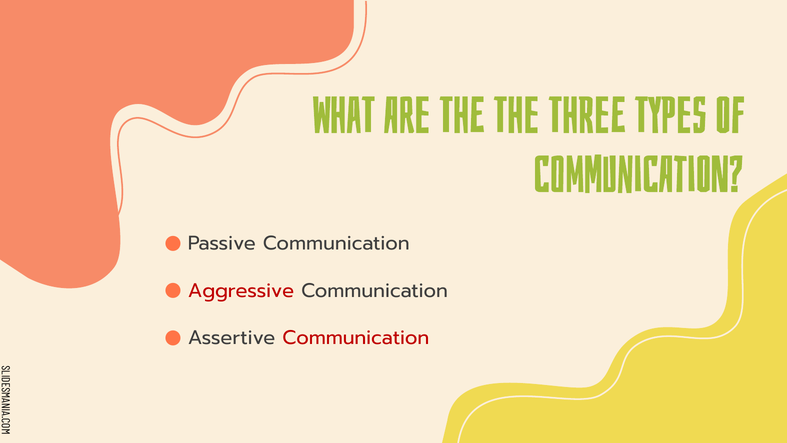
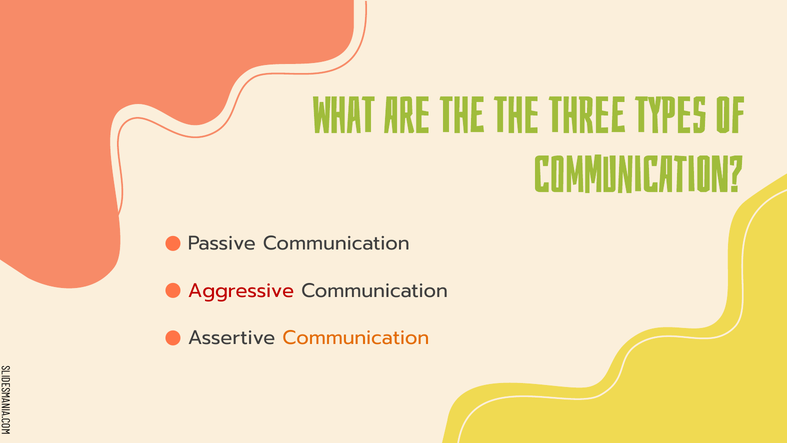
Communication at (356, 338) colour: red -> orange
